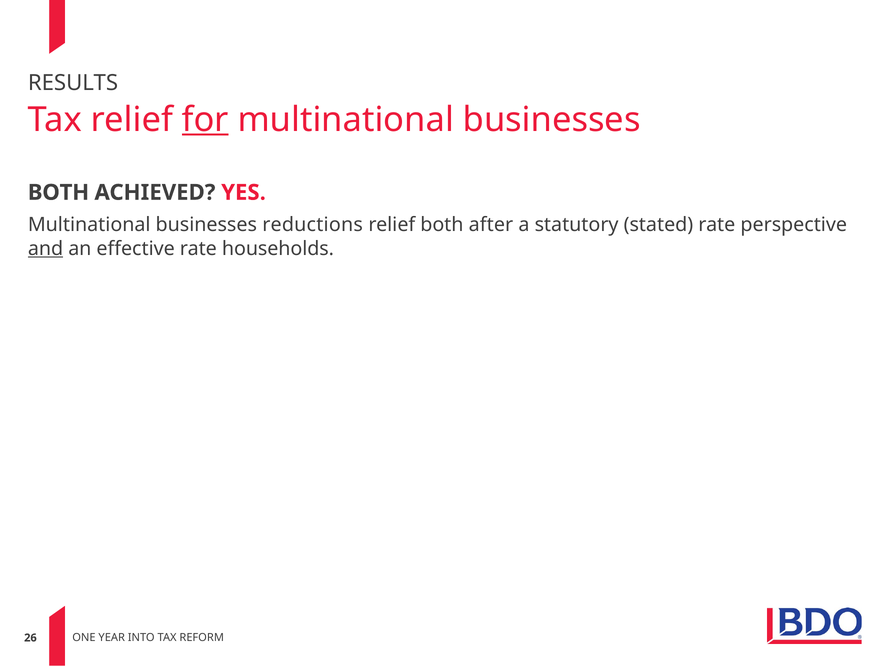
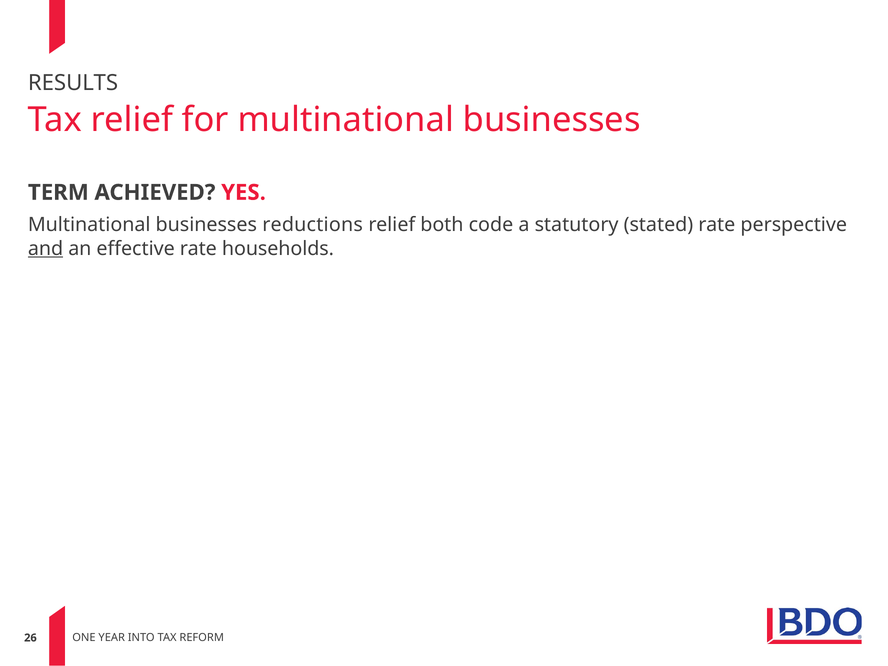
for underline: present -> none
BOTH at (58, 192): BOTH -> TERM
after: after -> code
